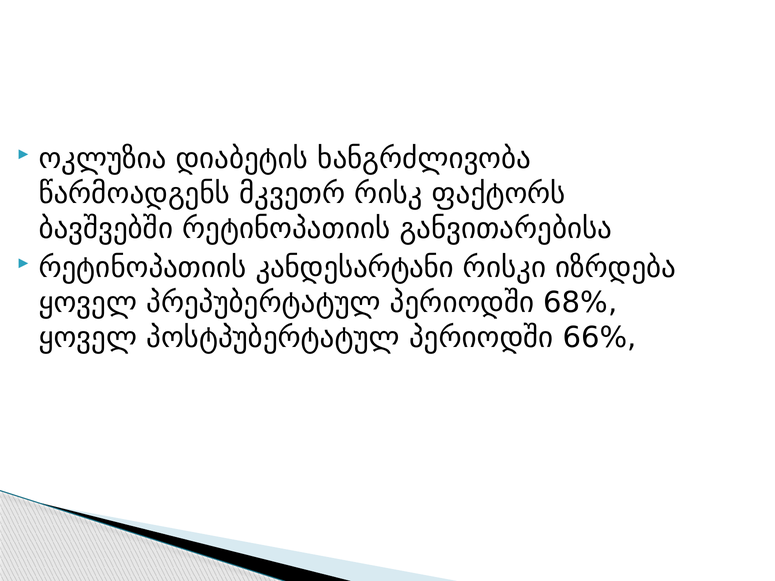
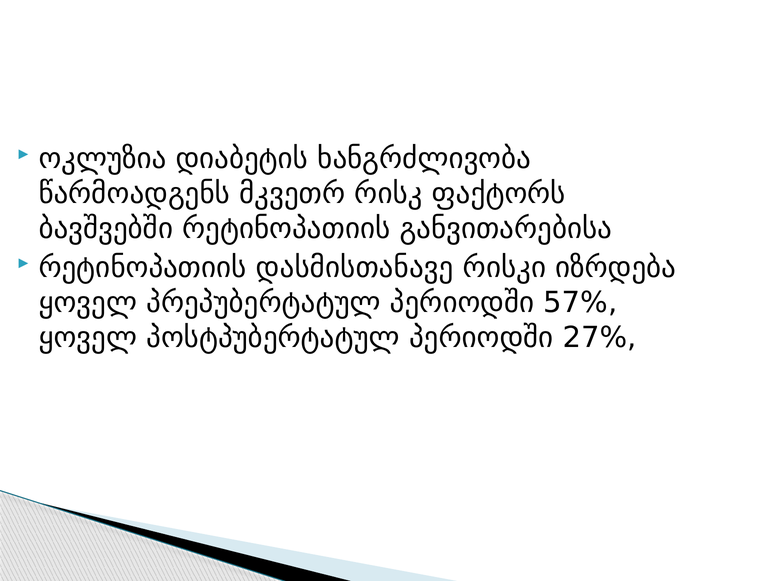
კანდესარტანი: კანდესარტანი -> დასმისთანავე
68%: 68% -> 57%
66%: 66% -> 27%
